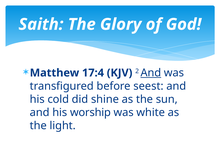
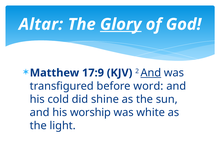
Saith: Saith -> Altar
Glory underline: none -> present
17:4: 17:4 -> 17:9
seest: seest -> word
